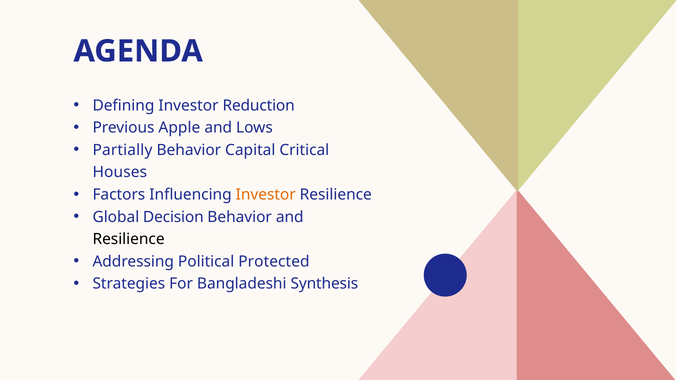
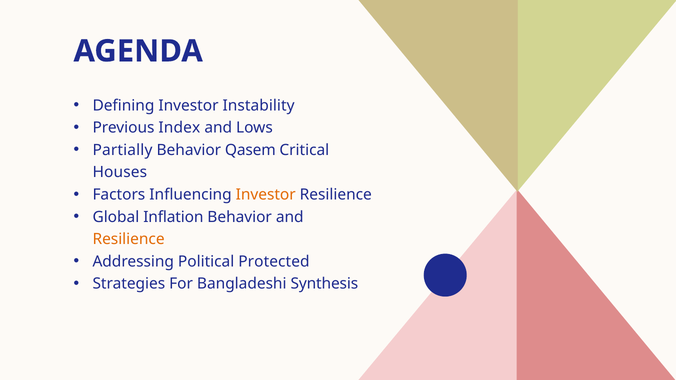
Reduction: Reduction -> Instability
Apple: Apple -> Index
Capital: Capital -> Qasem
Decision: Decision -> Inflation
Resilience at (129, 239) colour: black -> orange
